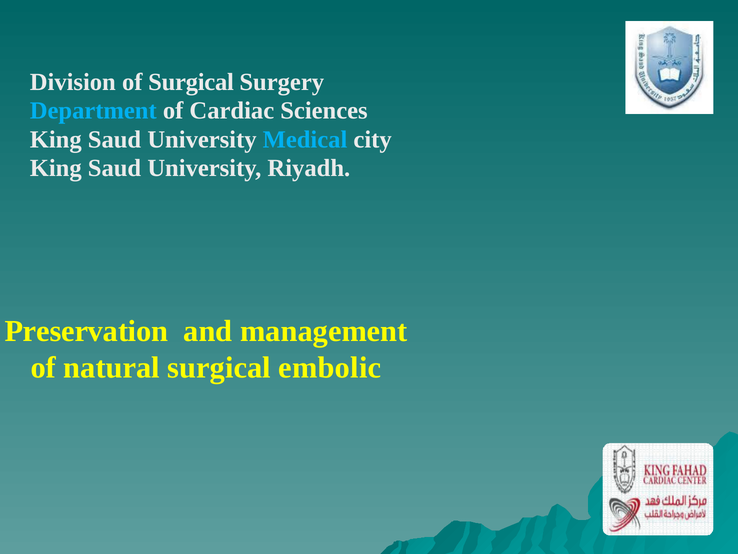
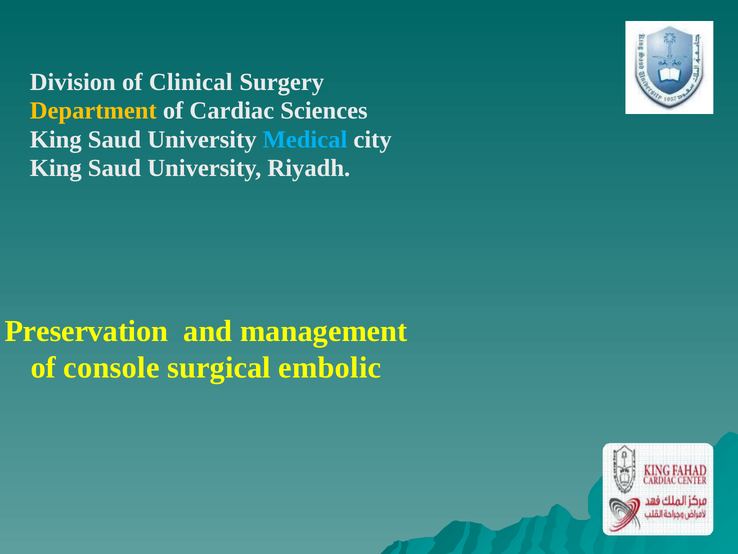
of Surgical: Surgical -> Clinical
Department colour: light blue -> yellow
natural: natural -> console
